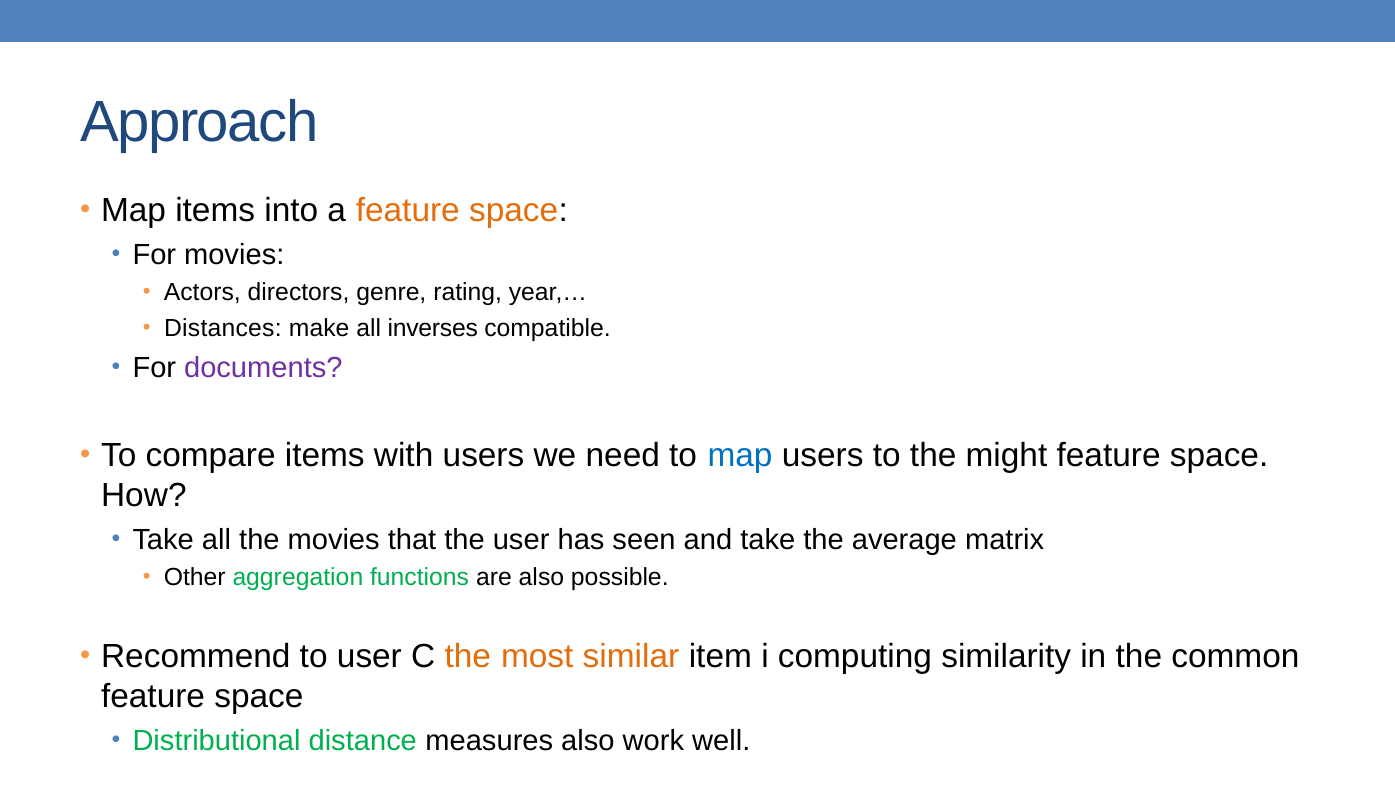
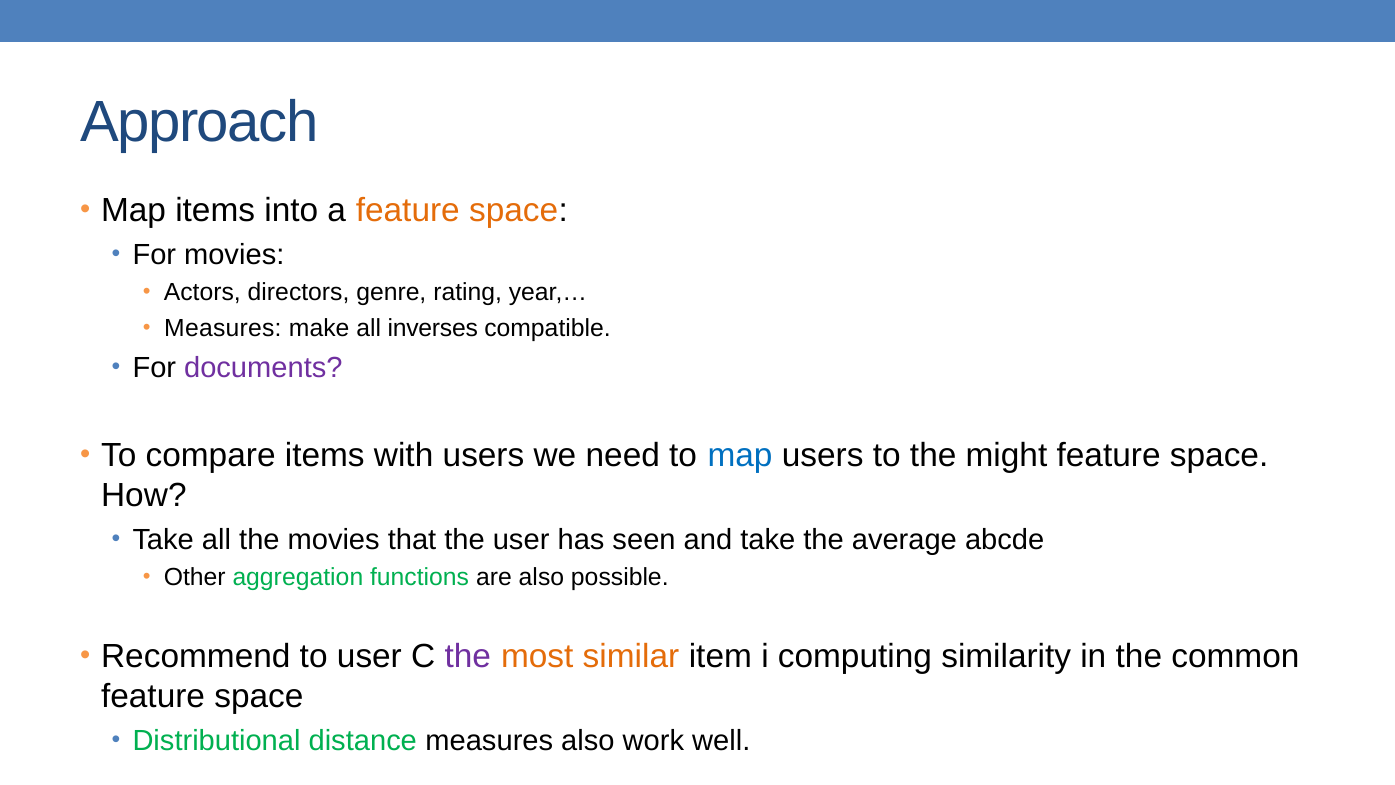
Distances at (223, 328): Distances -> Measures
matrix: matrix -> abcde
the at (468, 657) colour: orange -> purple
